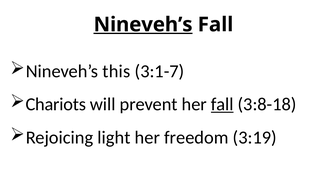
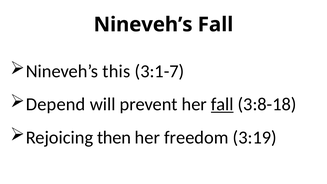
Nineveh’s at (143, 25) underline: present -> none
Chariots: Chariots -> Depend
light: light -> then
